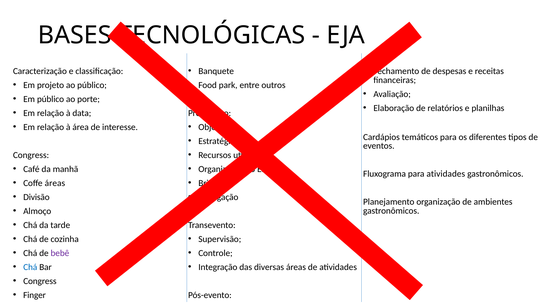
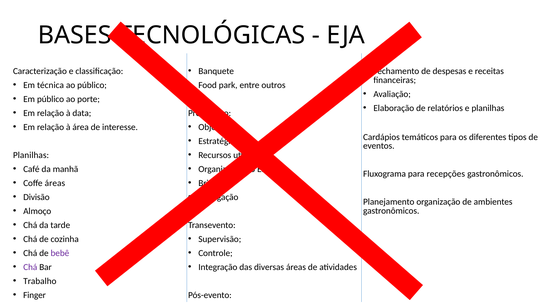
projeto: projeto -> técnica
Congress at (31, 155): Congress -> Planilhas
atividades at (446, 174): atividades -> recepções
Chá at (30, 267) colour: blue -> purple
Congress at (40, 281): Congress -> Trabalho
